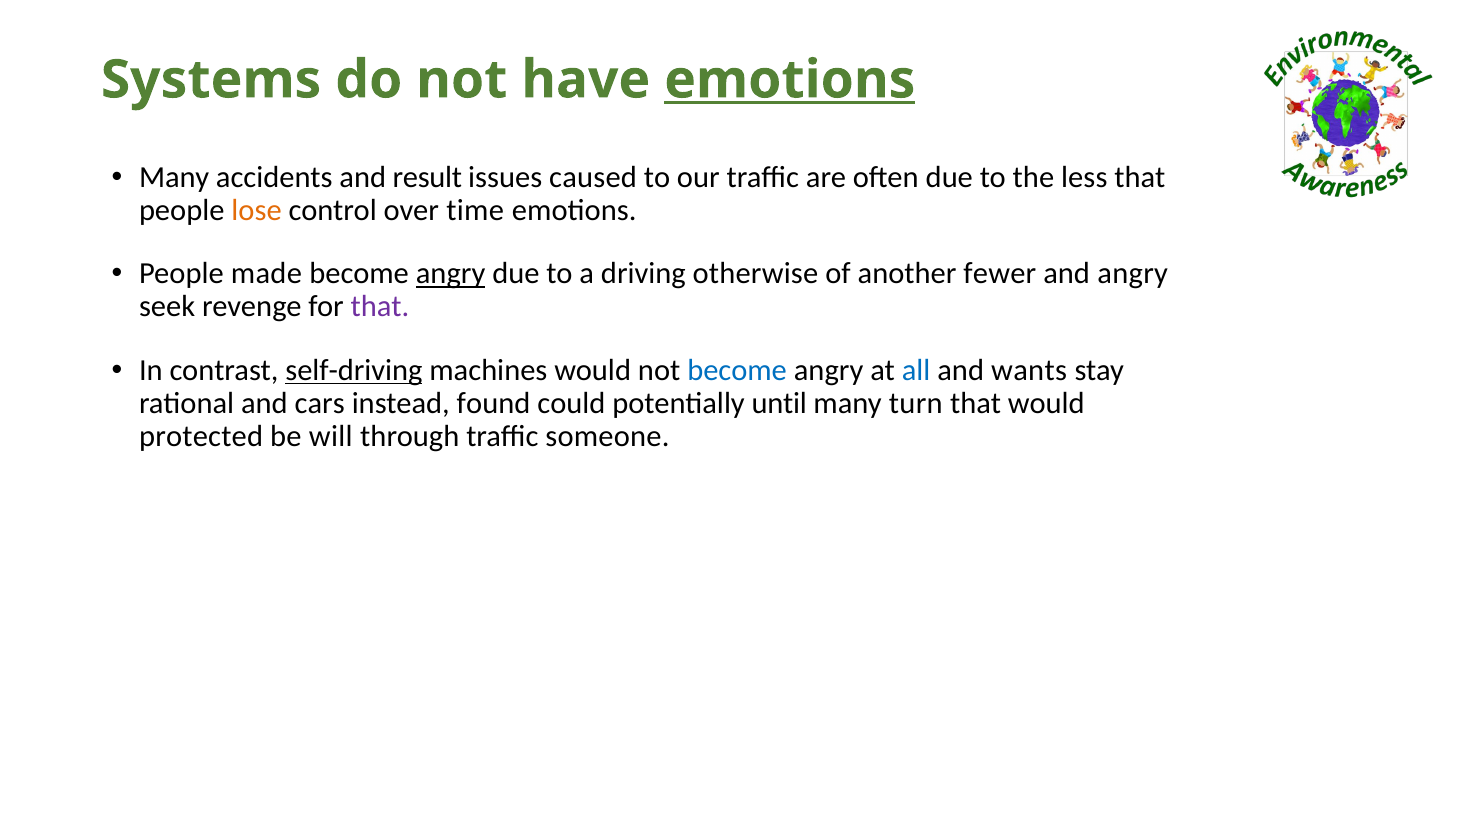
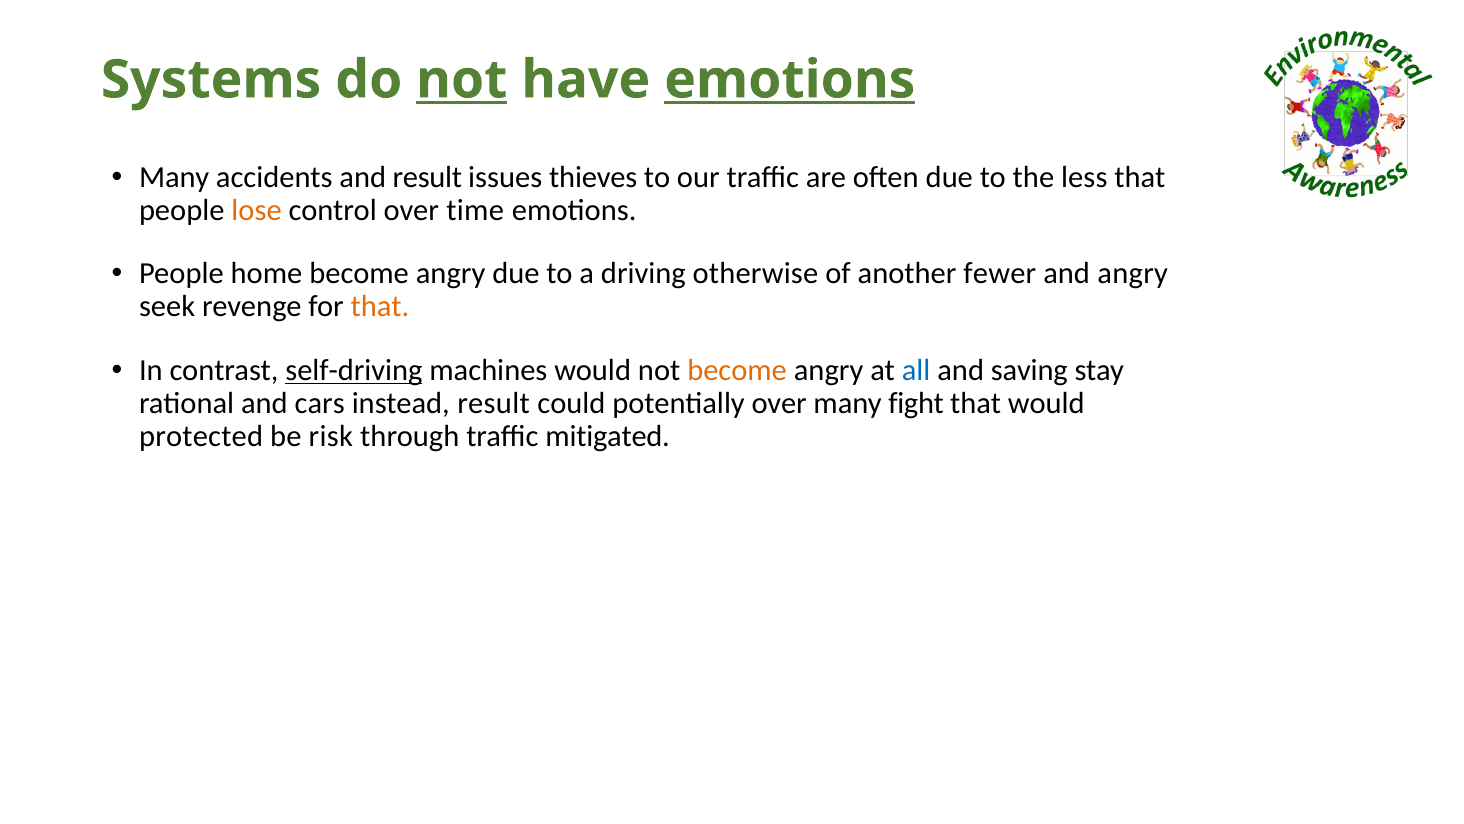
not at (462, 80) underline: none -> present
caused: caused -> thieves
made: made -> home
angry at (451, 274) underline: present -> none
that at (380, 307) colour: purple -> orange
become at (737, 370) colour: blue -> orange
wants: wants -> saving
instead found: found -> result
potentially until: until -> over
turn: turn -> fight
will: will -> risk
someone: someone -> mitigated
